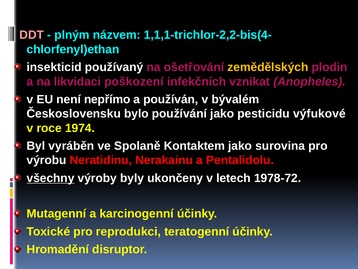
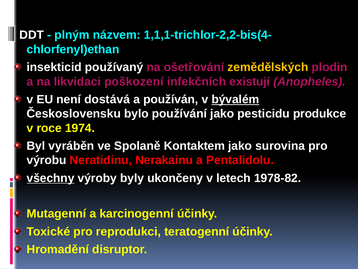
DDT colour: pink -> white
vznikat: vznikat -> existují
nepřímo: nepřímo -> dostává
bývalém underline: none -> present
výfukové: výfukové -> produkce
1978-72: 1978-72 -> 1978-82
